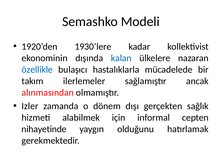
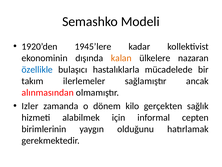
1930’lere: 1930’lere -> 1945’lere
kalan colour: blue -> orange
dışı: dışı -> kilo
nihayetinde: nihayetinde -> birimlerinin
